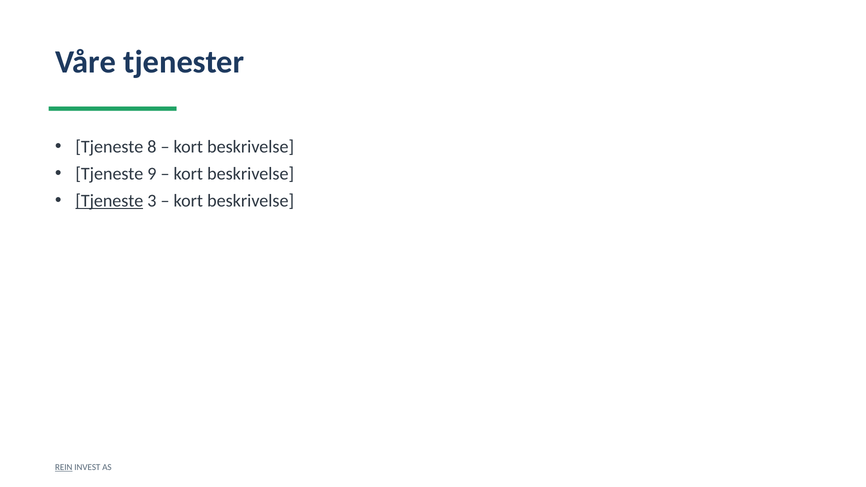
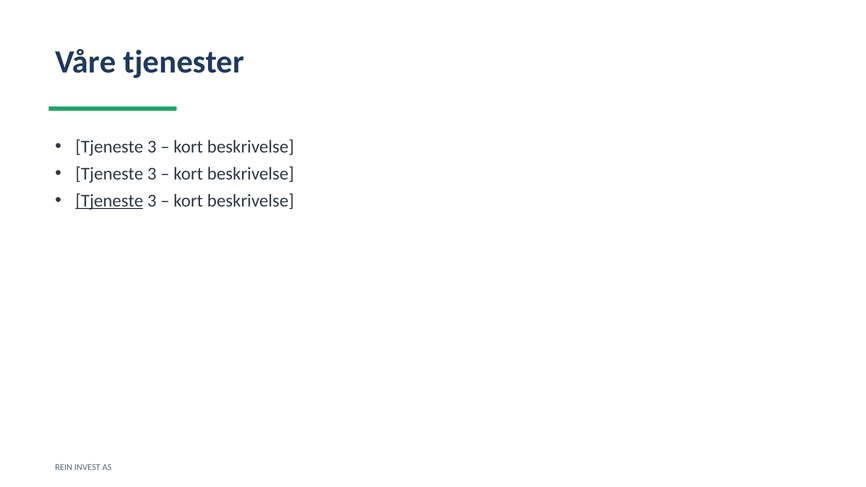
8 at (152, 147): 8 -> 3
9 at (152, 174): 9 -> 3
REIN underline: present -> none
